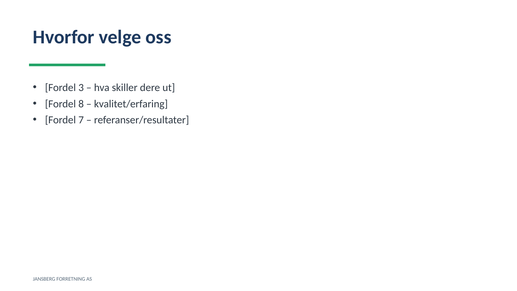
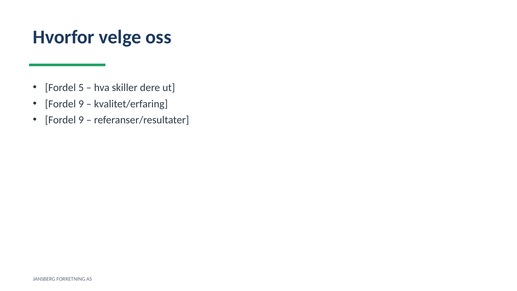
3: 3 -> 5
8 at (81, 104): 8 -> 9
7 at (81, 120): 7 -> 9
